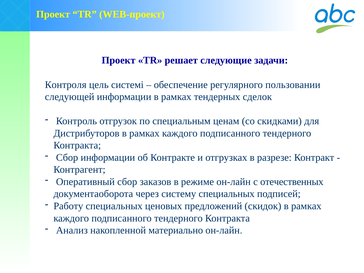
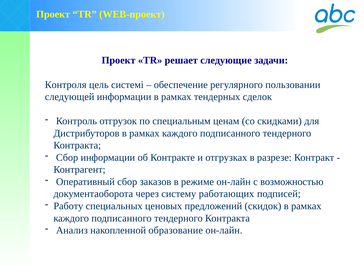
отечественных: отечественных -> возможностью
систему специальных: специальных -> работающих
материально: материально -> образование
